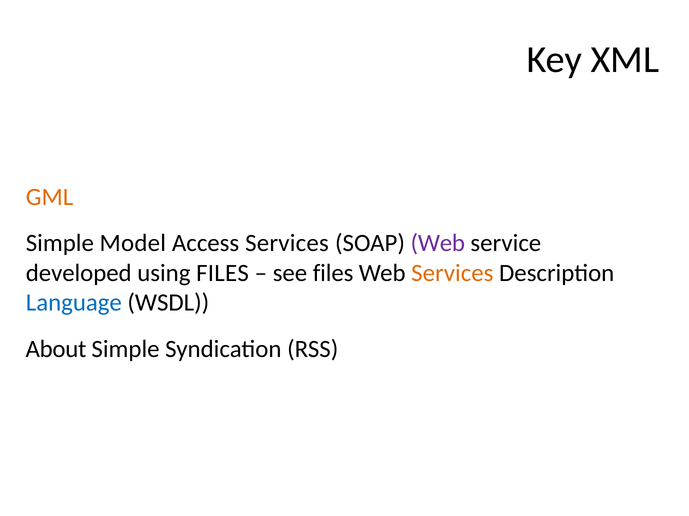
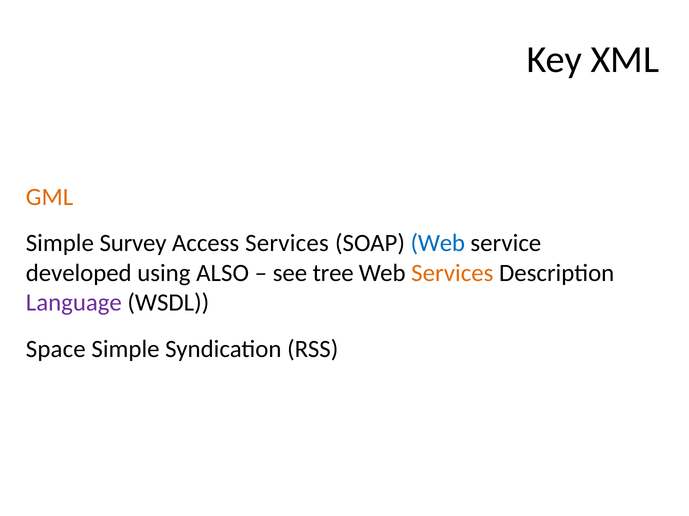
Model: Model -> Survey
Web at (438, 243) colour: purple -> blue
using FILES: FILES -> ALSO
see files: files -> tree
Language colour: blue -> purple
About: About -> Space
